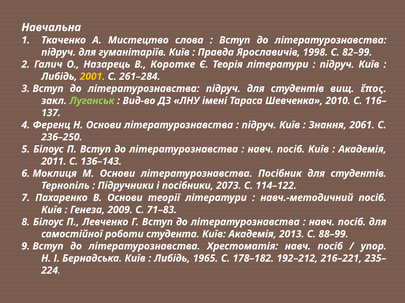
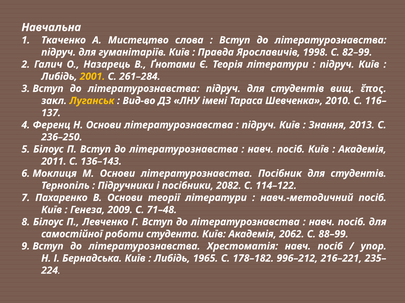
Коротке: Коротке -> Ґнотами
Луганськ colour: light green -> yellow
2061: 2061 -> 2013
2073: 2073 -> 2082
71–83: 71–83 -> 71–48
2013: 2013 -> 2062
192–212: 192–212 -> 996–212
